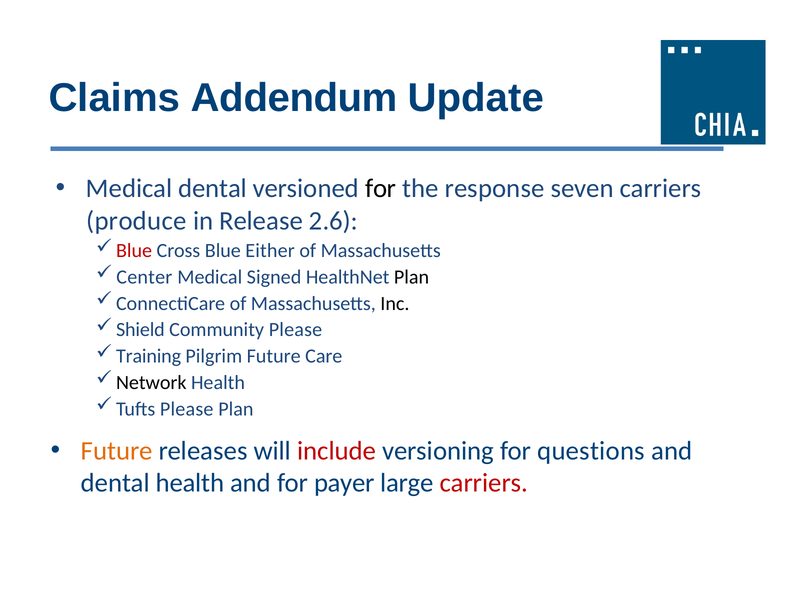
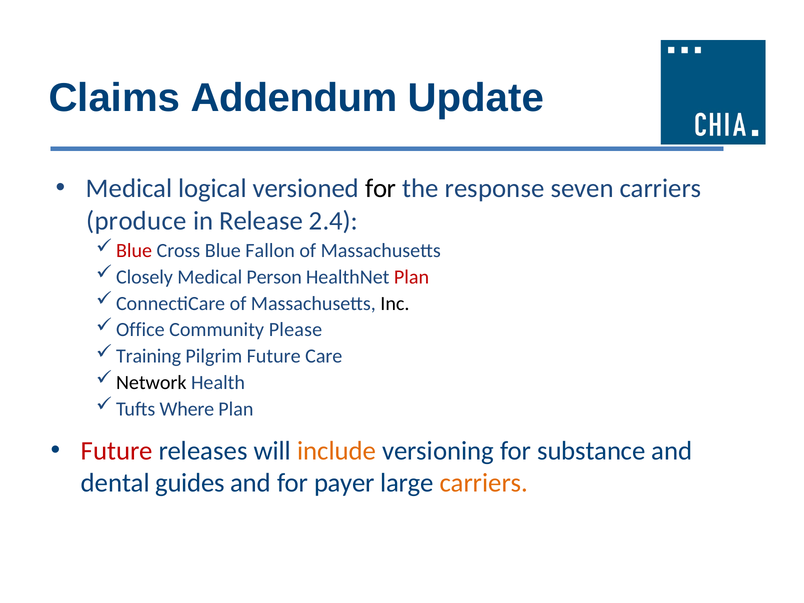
Medical dental: dental -> logical
2.6: 2.6 -> 2.4
Either: Either -> Fallon
Center: Center -> Closely
Signed: Signed -> Person
Plan at (412, 277) colour: black -> red
Shield: Shield -> Office
Tufts Please: Please -> Where
Future at (117, 451) colour: orange -> red
include colour: red -> orange
questions: questions -> substance
dental health: health -> guides
carriers at (484, 483) colour: red -> orange
